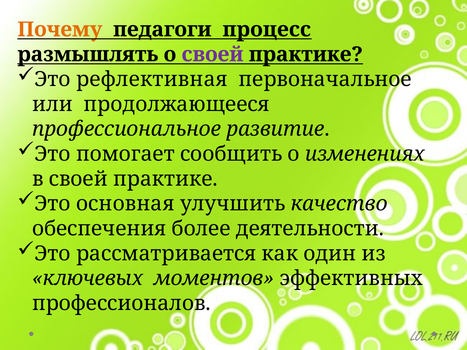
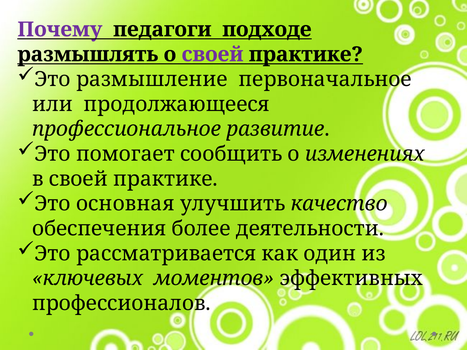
Почему colour: orange -> purple
процесс: процесс -> подходе
рефлективная: рефлективная -> размышление
